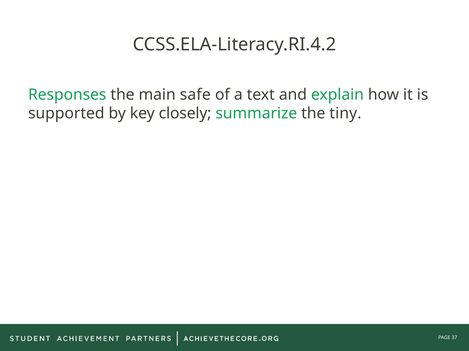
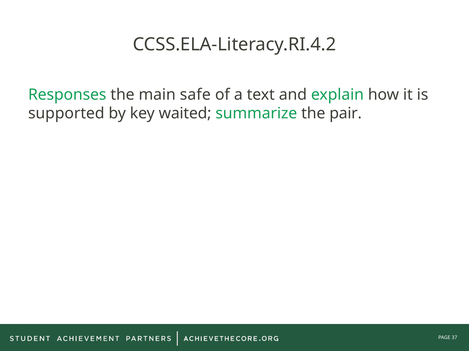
closely: closely -> waited
tiny: tiny -> pair
